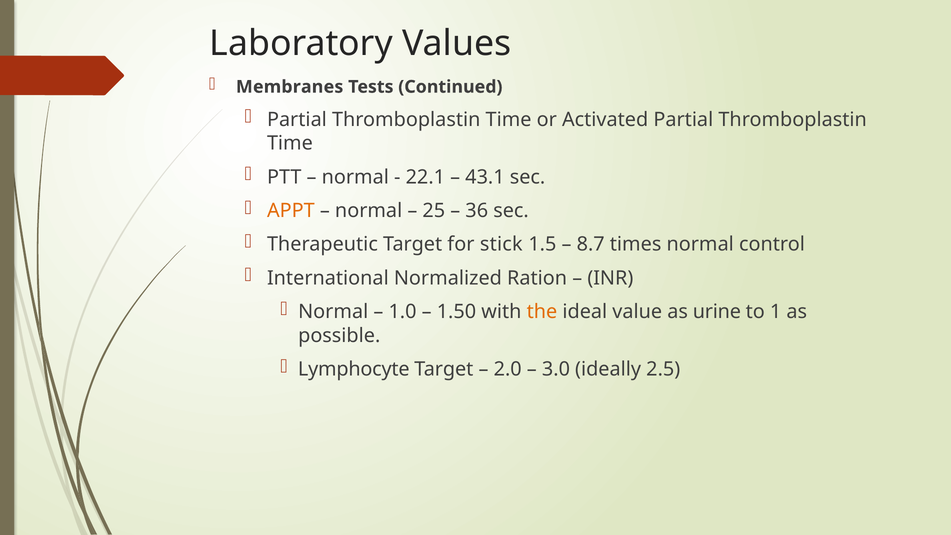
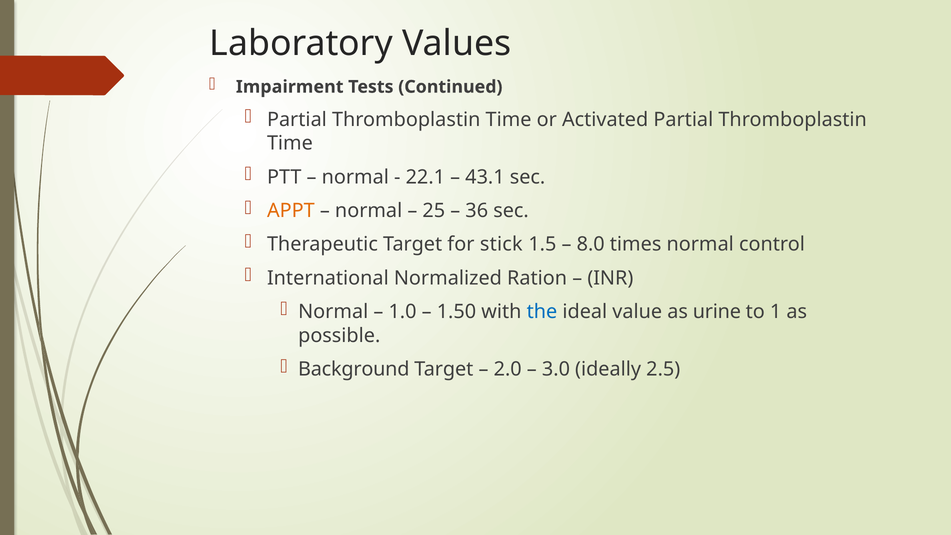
Membranes: Membranes -> Impairment
8.7: 8.7 -> 8.0
the colour: orange -> blue
Lymphocyte: Lymphocyte -> Background
